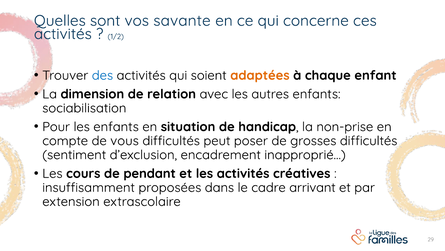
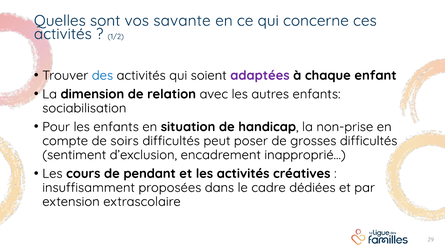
adaptées colour: orange -> purple
vous: vous -> soirs
arrivant: arrivant -> dédiées
